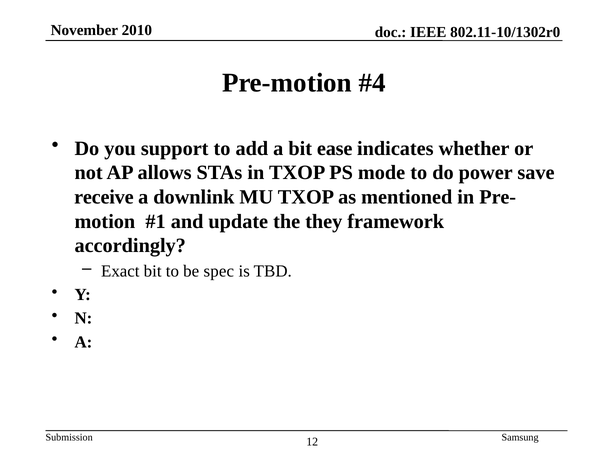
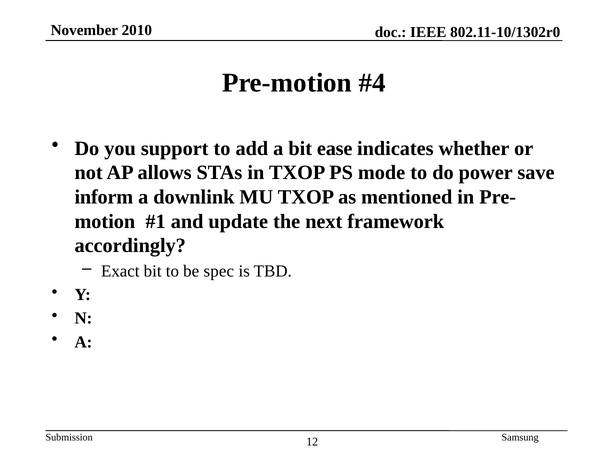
receive: receive -> inform
they: they -> next
